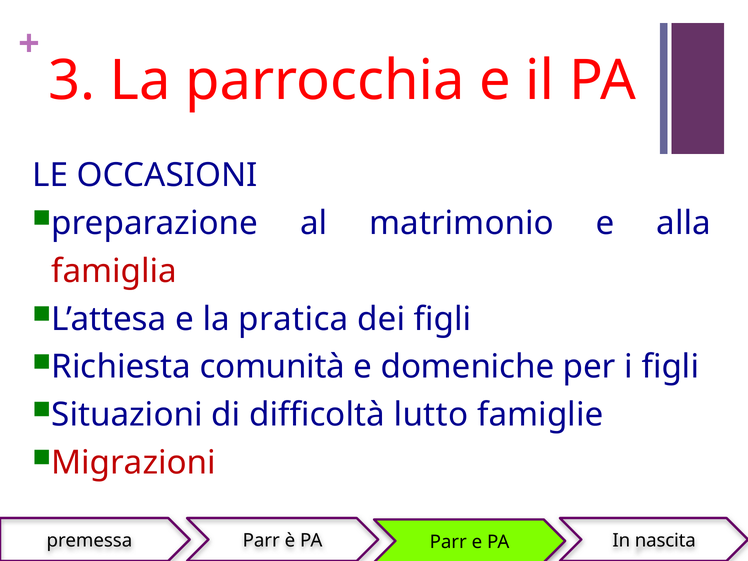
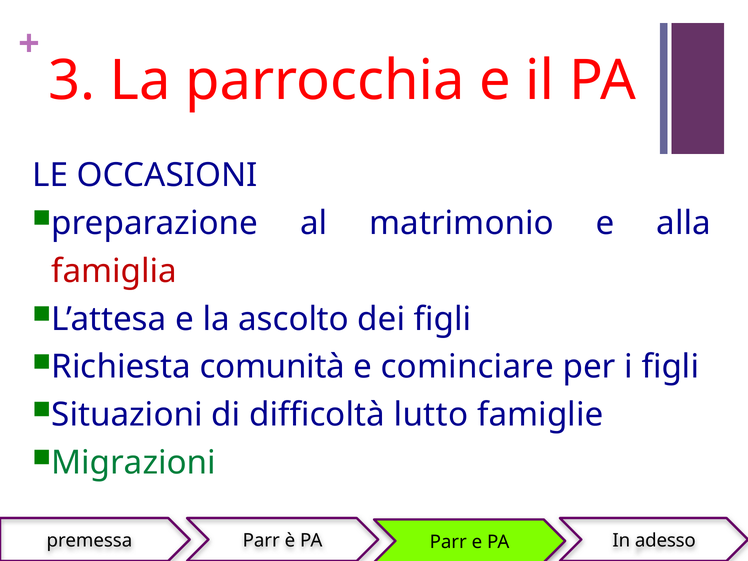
pratica: pratica -> ascolto
domeniche: domeniche -> cominciare
Migrazioni colour: red -> green
nascita: nascita -> adesso
